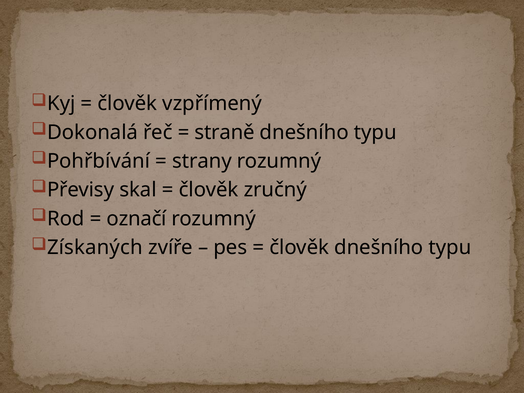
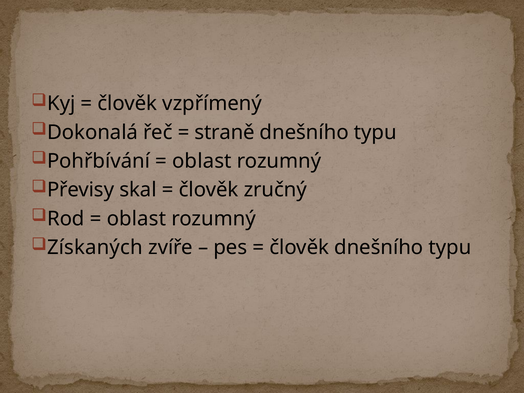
strany at (202, 161): strany -> oblast
označí at (137, 219): označí -> oblast
